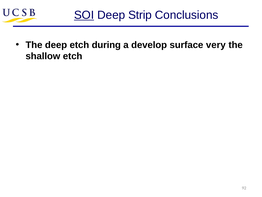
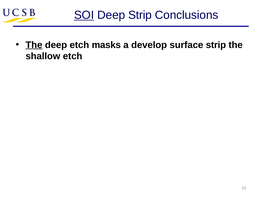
The at (34, 45) underline: none -> present
during: during -> masks
surface very: very -> strip
